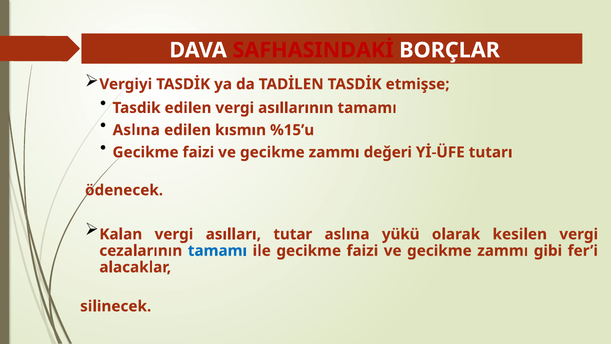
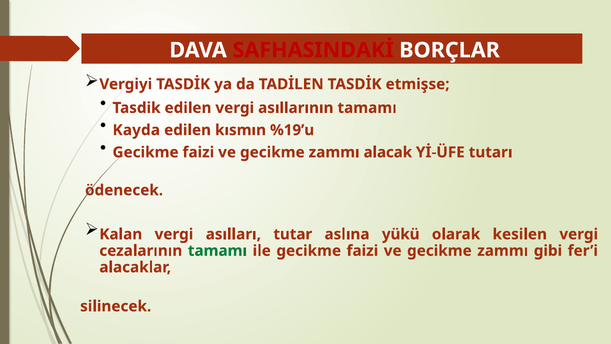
Aslına at (136, 130): Aslına -> Kayda
%15’u: %15’u -> %19’u
değeri: değeri -> alacak
tamamı at (217, 251) colour: blue -> green
